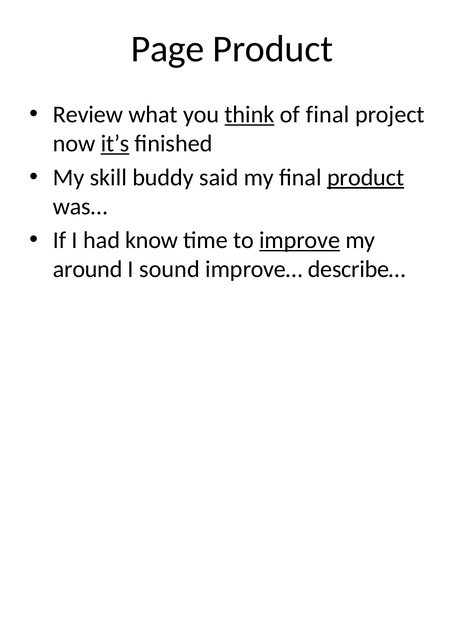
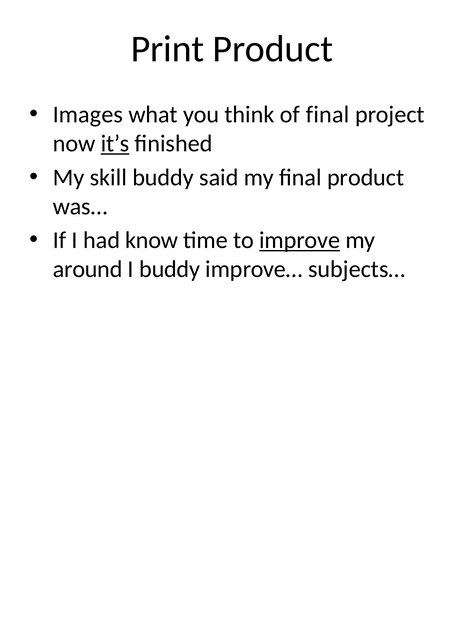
Page: Page -> Print
Review: Review -> Images
think underline: present -> none
product at (366, 178) underline: present -> none
I sound: sound -> buddy
describe…: describe… -> subjects…
